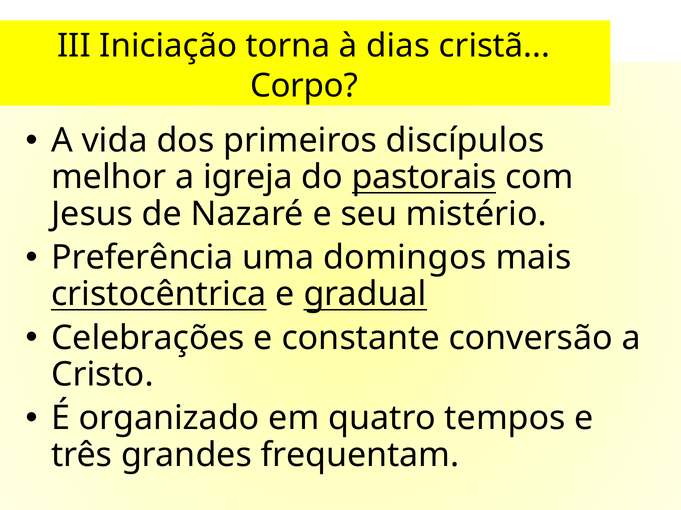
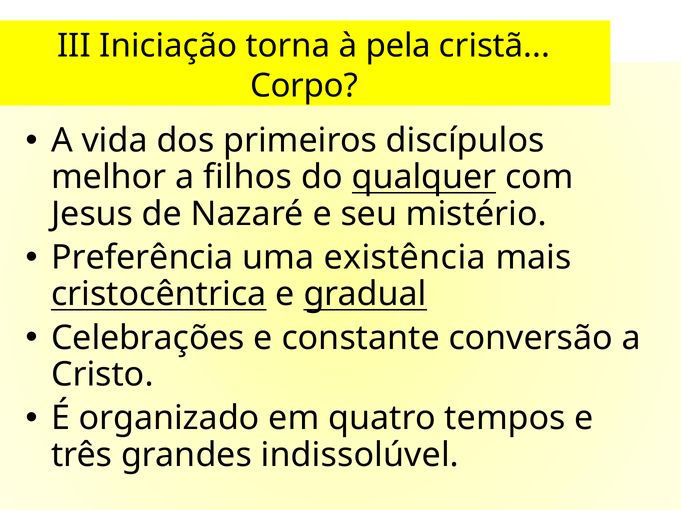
dias: dias -> pela
igreja: igreja -> filhos
pastorais: pastorais -> qualquer
domingos: domingos -> existência
frequentam: frequentam -> indissolúvel
